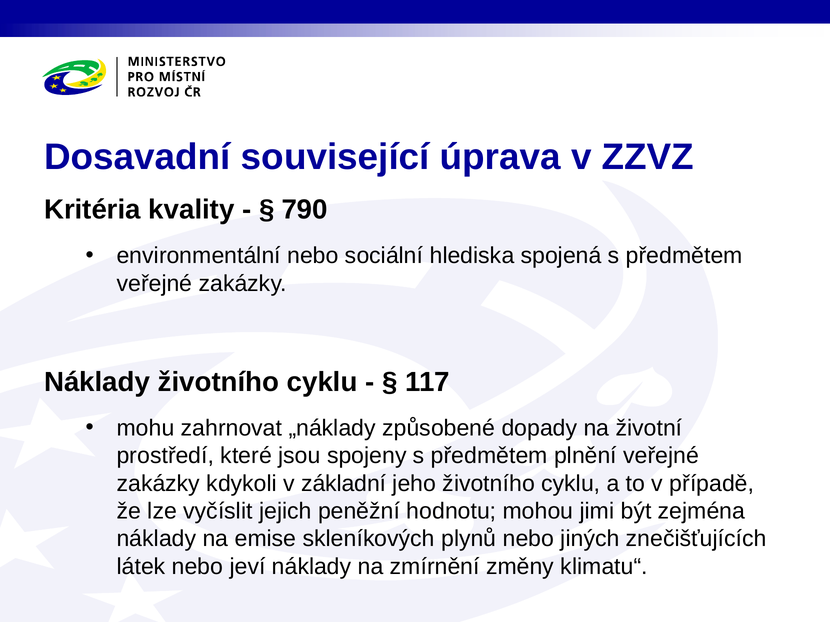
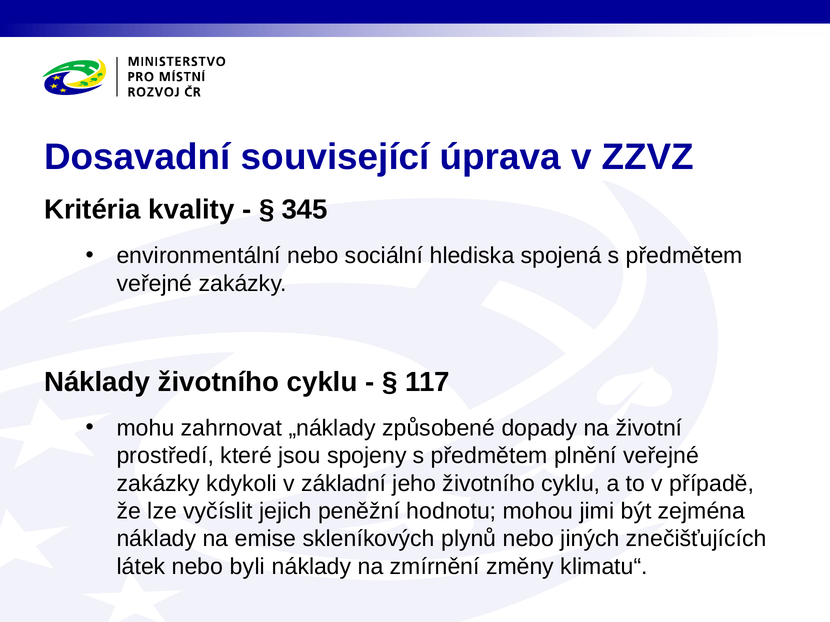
790: 790 -> 345
jeví: jeví -> byli
